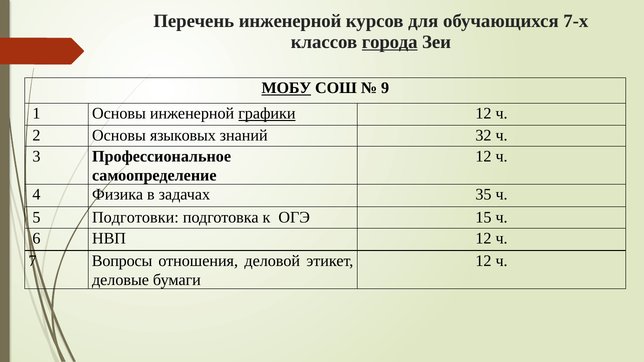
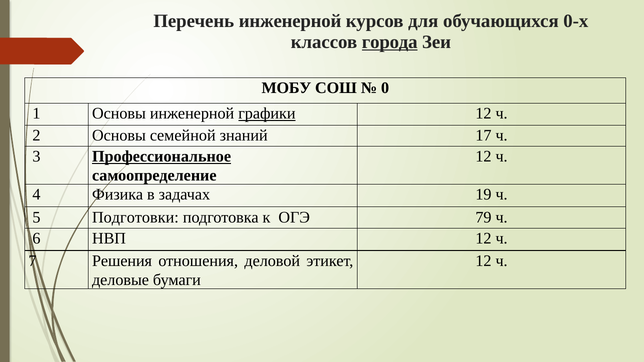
7-х: 7-х -> 0-х
МОБУ underline: present -> none
9: 9 -> 0
языковых: языковых -> семейной
32: 32 -> 17
Профессиональное underline: none -> present
35: 35 -> 19
15: 15 -> 79
Вопросы: Вопросы -> Решения
